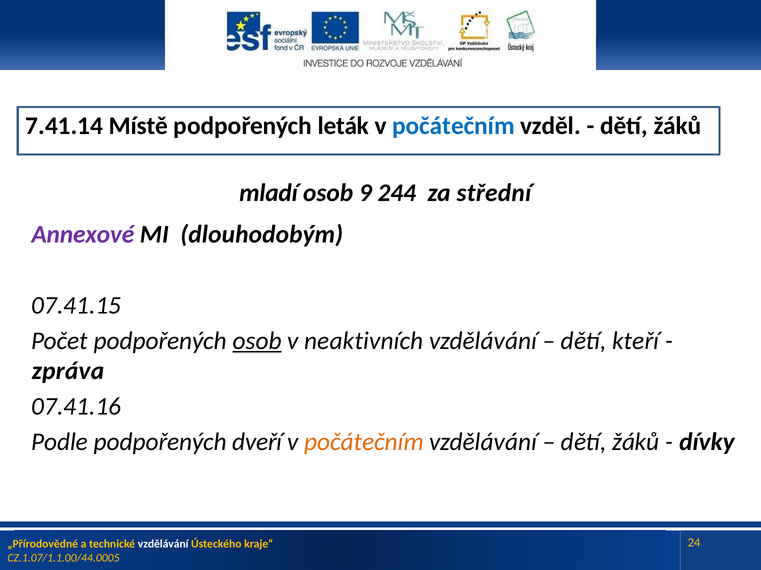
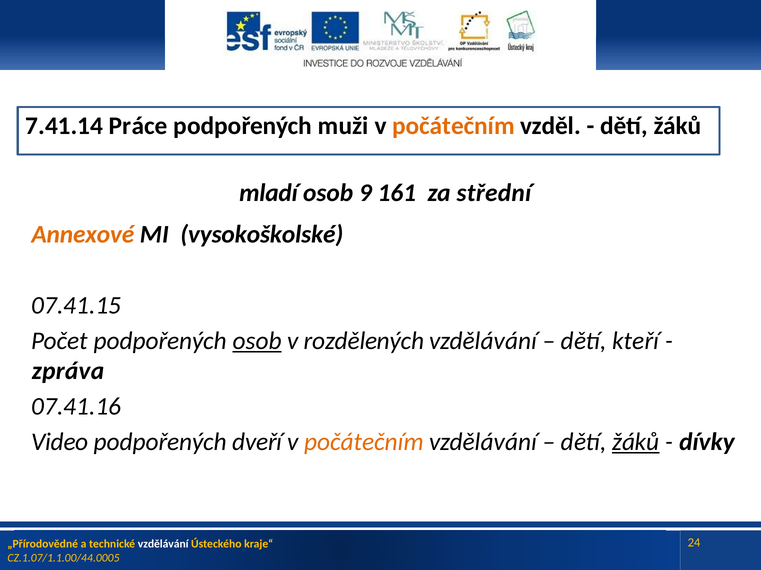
Místě: Místě -> Práce
leták: leták -> muži
počátečním at (453, 126) colour: blue -> orange
244: 244 -> 161
Annexové colour: purple -> orange
dlouhodobým: dlouhodobým -> vysokoškolské
neaktivních: neaktivních -> rozdělených
Podle: Podle -> Video
žáků at (636, 443) underline: none -> present
